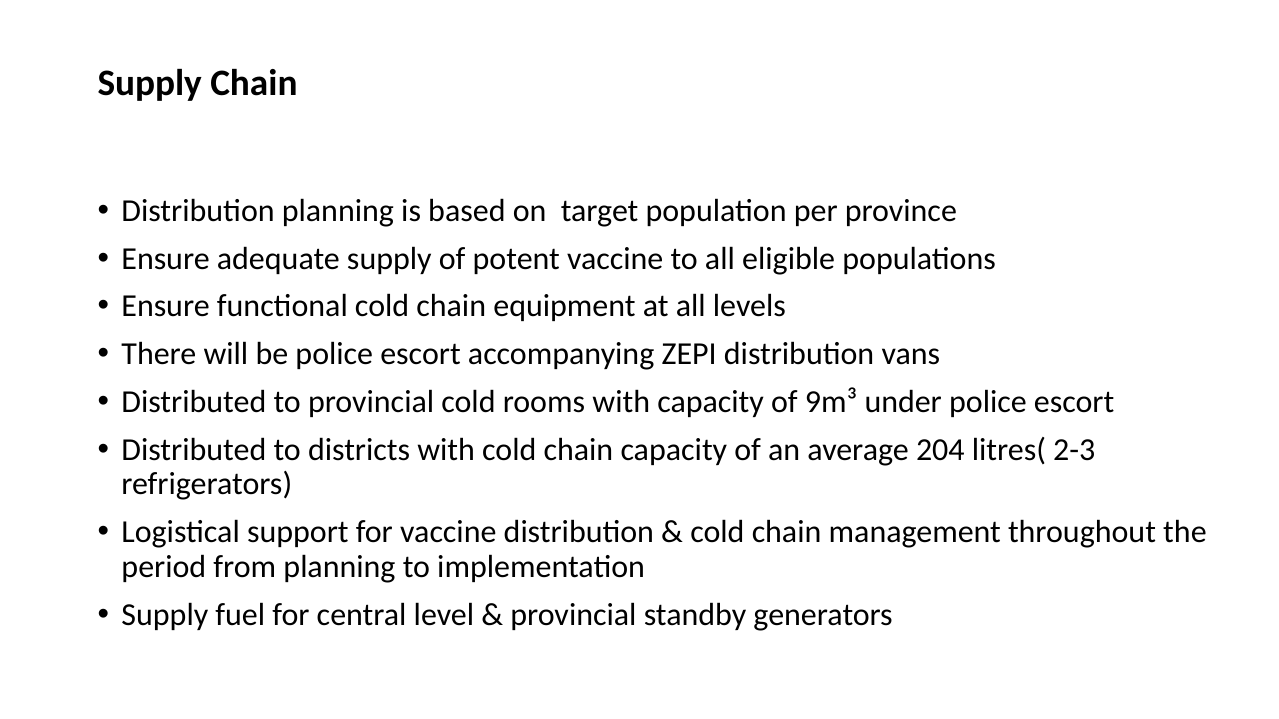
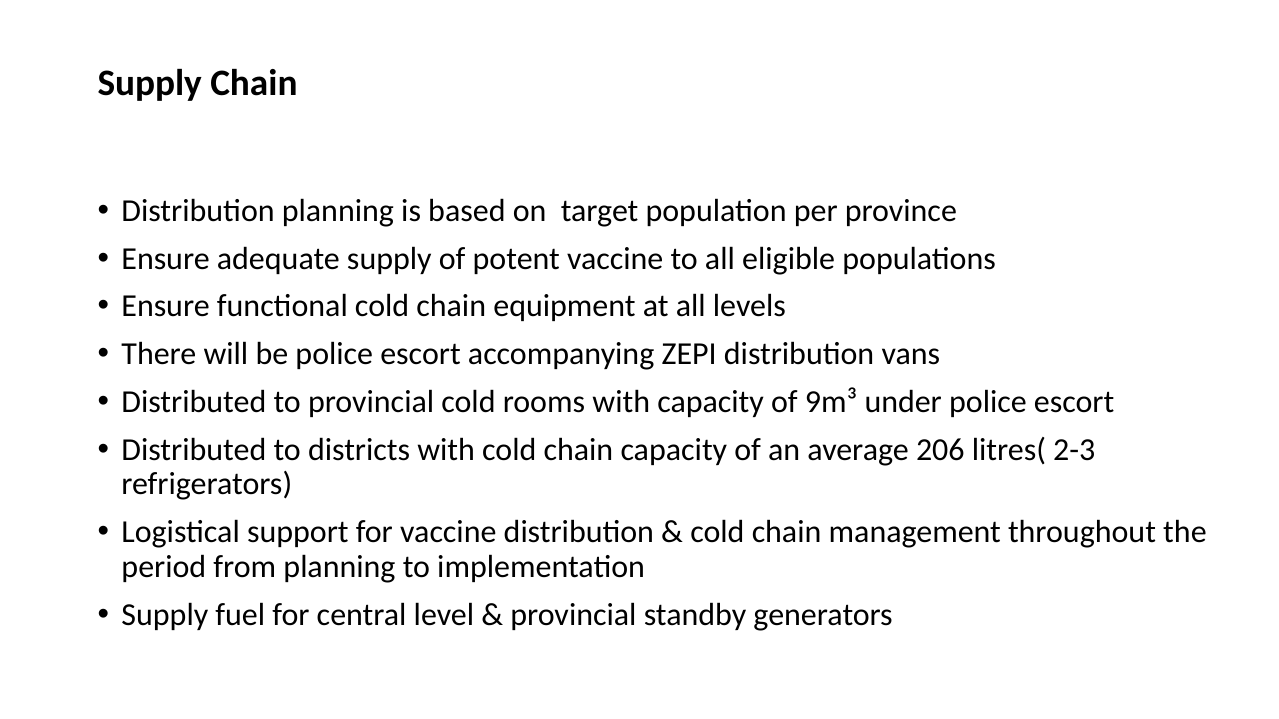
204: 204 -> 206
